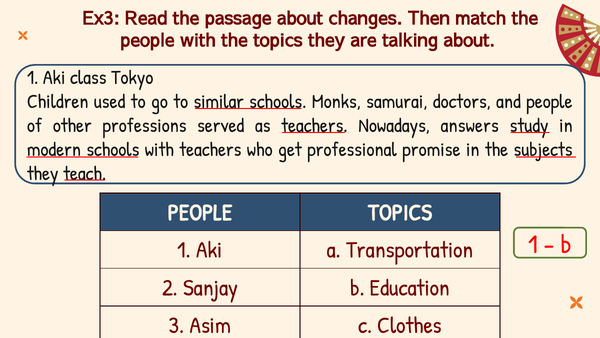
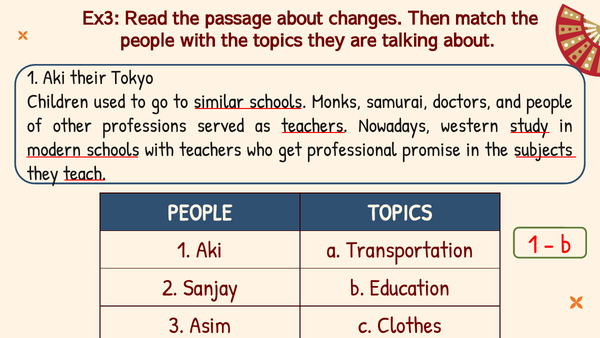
class: class -> their
answers: answers -> western
